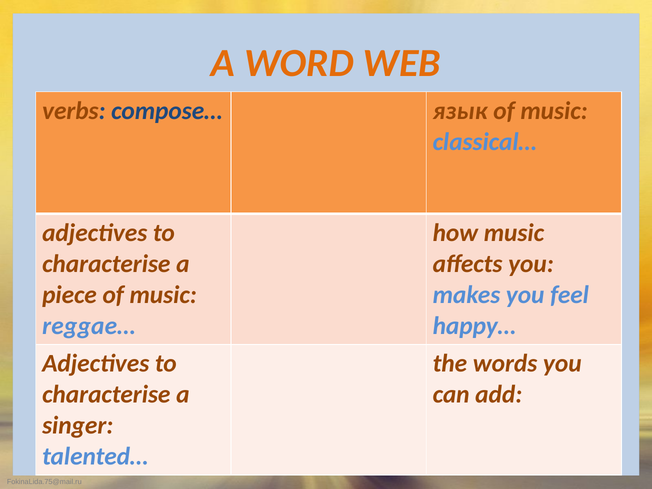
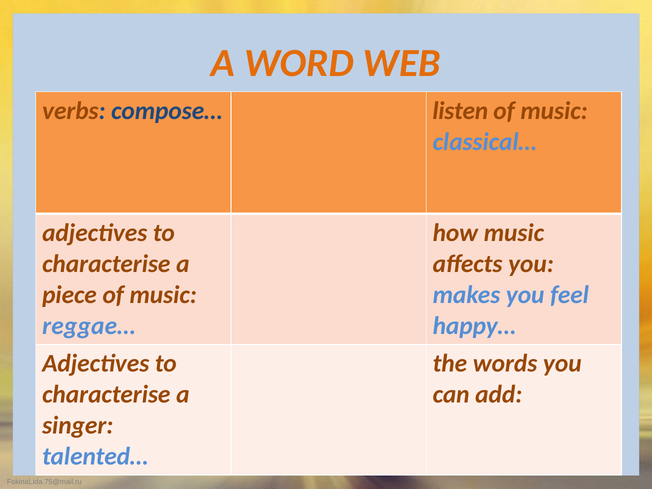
язык: язык -> listen
